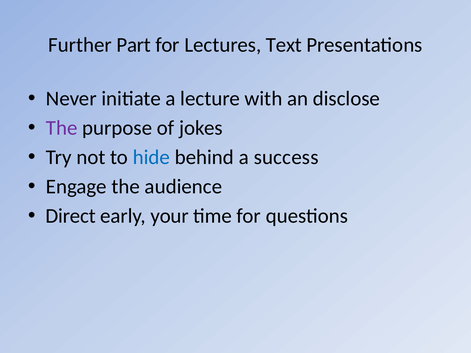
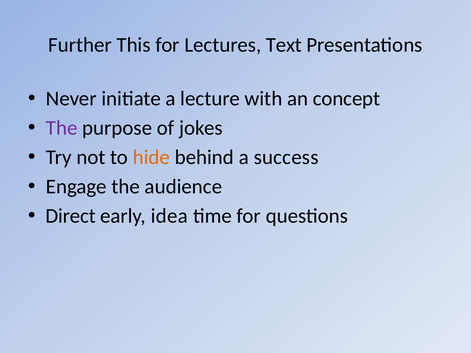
Part: Part -> This
disclose: disclose -> concept
hide colour: blue -> orange
your: your -> idea
